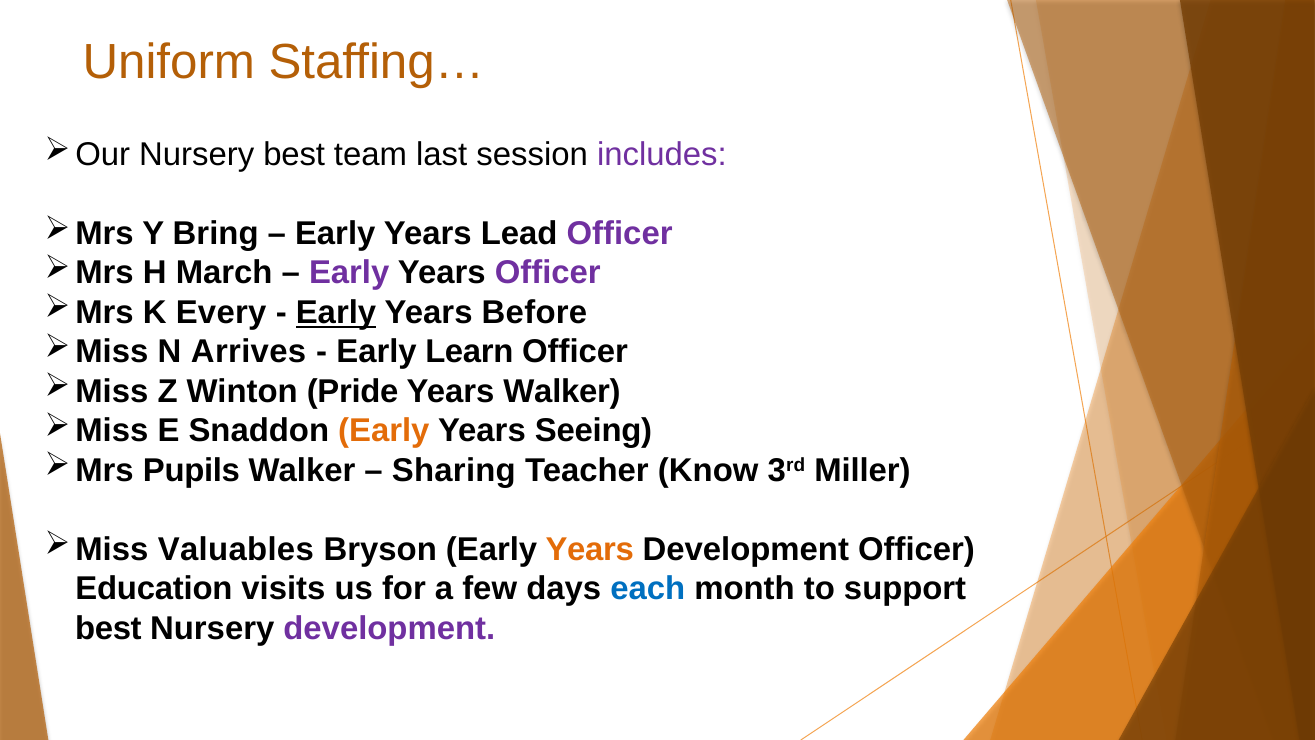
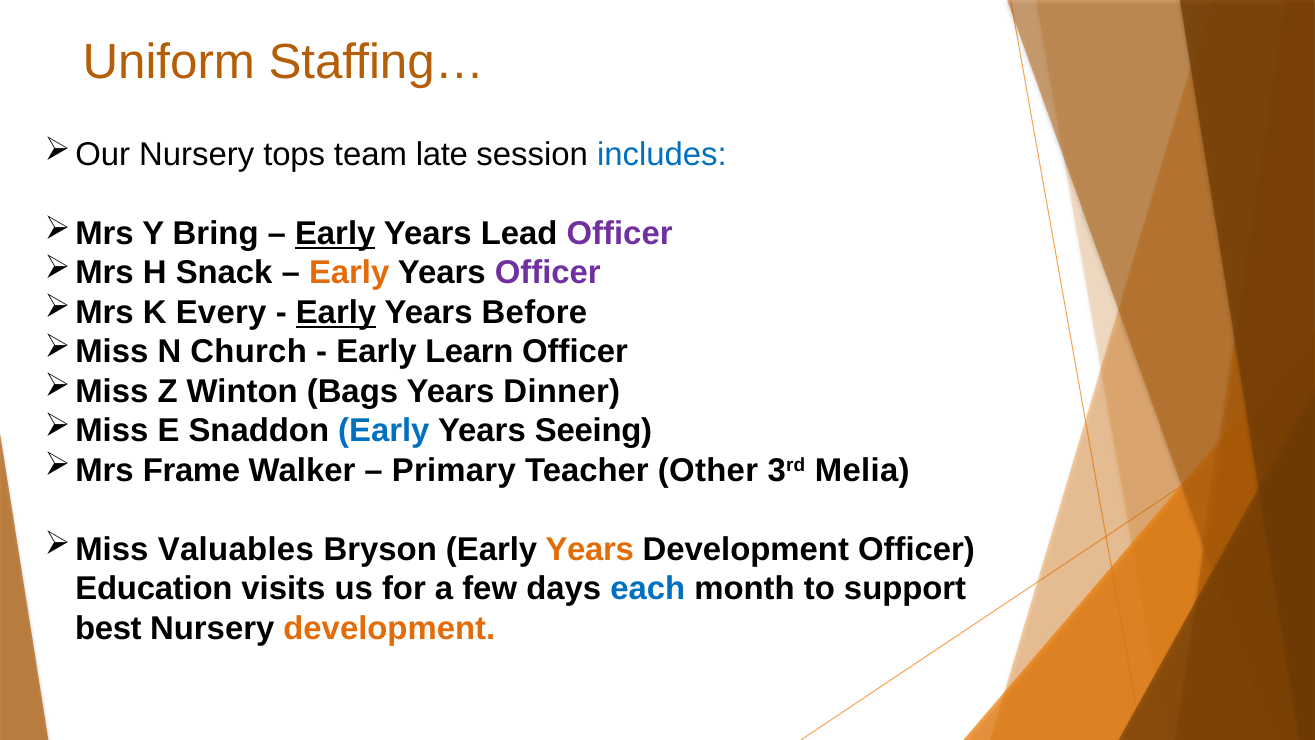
Nursery best: best -> tops
last: last -> late
includes colour: purple -> blue
Early at (335, 233) underline: none -> present
March: March -> Snack
Early at (349, 273) colour: purple -> orange
Arrives: Arrives -> Church
Pride: Pride -> Bags
Years Walker: Walker -> Dinner
Early at (384, 431) colour: orange -> blue
Pupils: Pupils -> Frame
Sharing: Sharing -> Primary
Know: Know -> Other
Miller: Miller -> Melia
development at (389, 628) colour: purple -> orange
